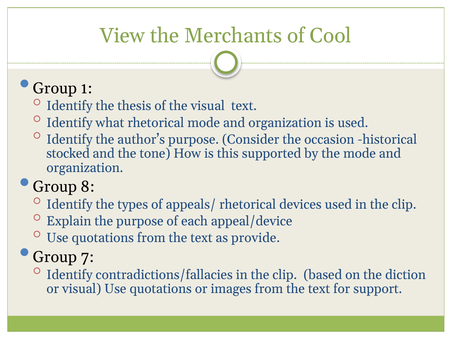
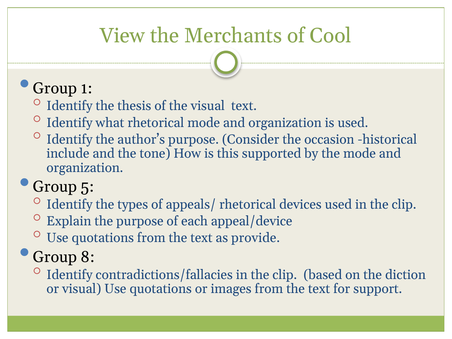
stocked: stocked -> include
8: 8 -> 5
7: 7 -> 8
